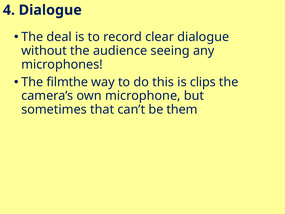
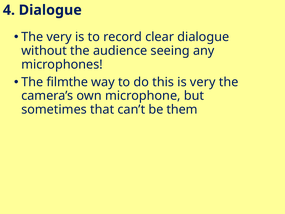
The deal: deal -> very
is clips: clips -> very
